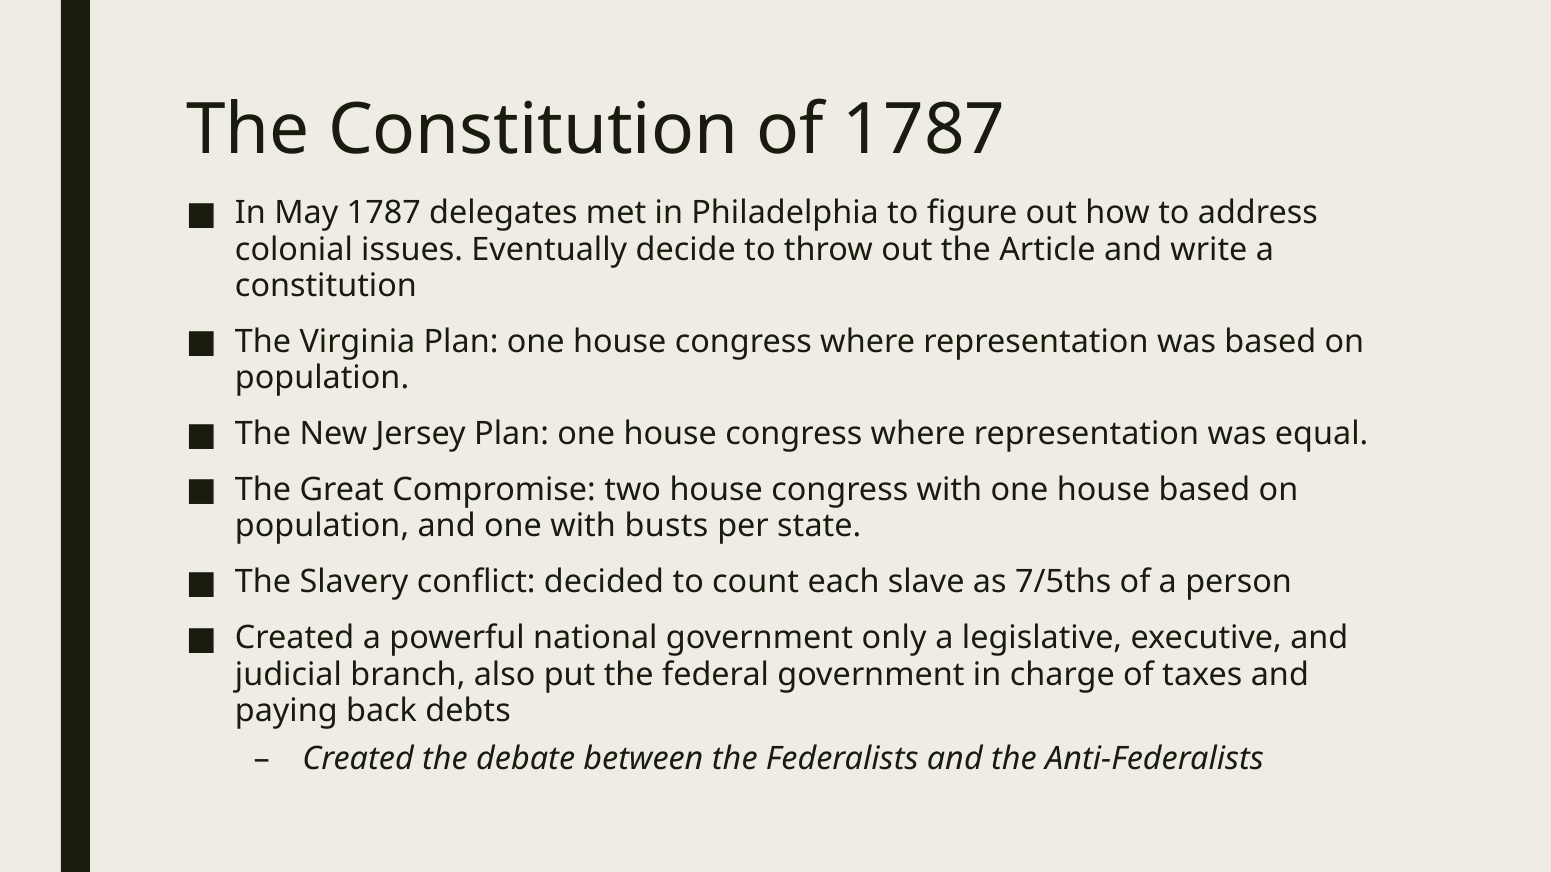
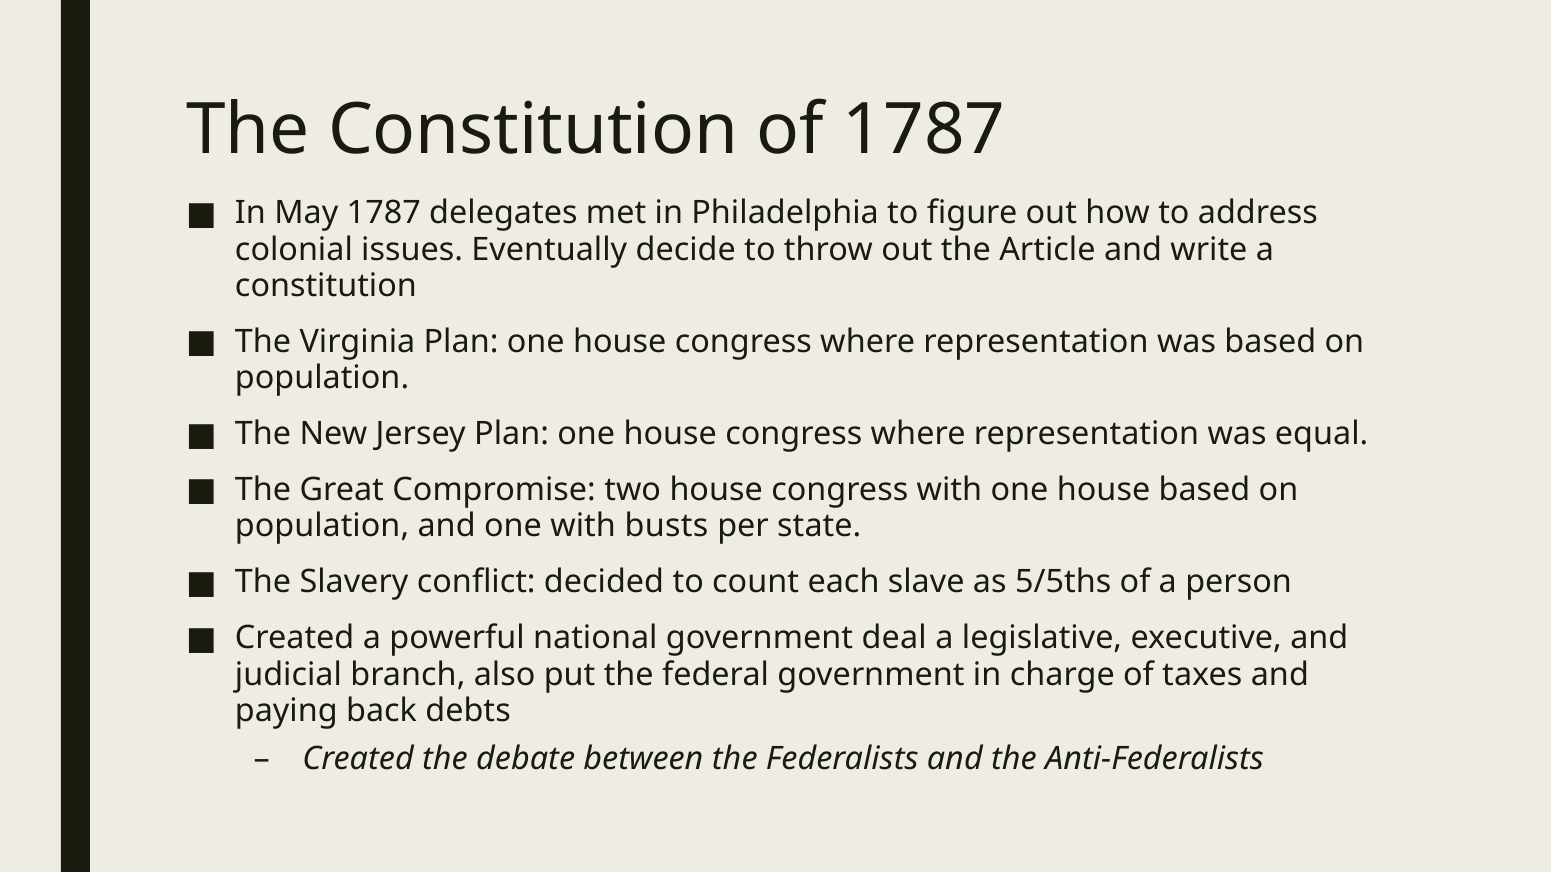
7/5ths: 7/5ths -> 5/5ths
only: only -> deal
